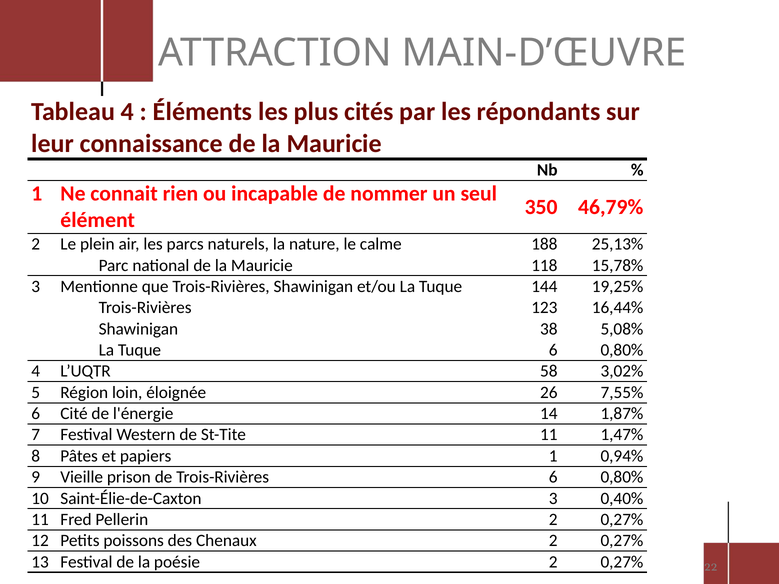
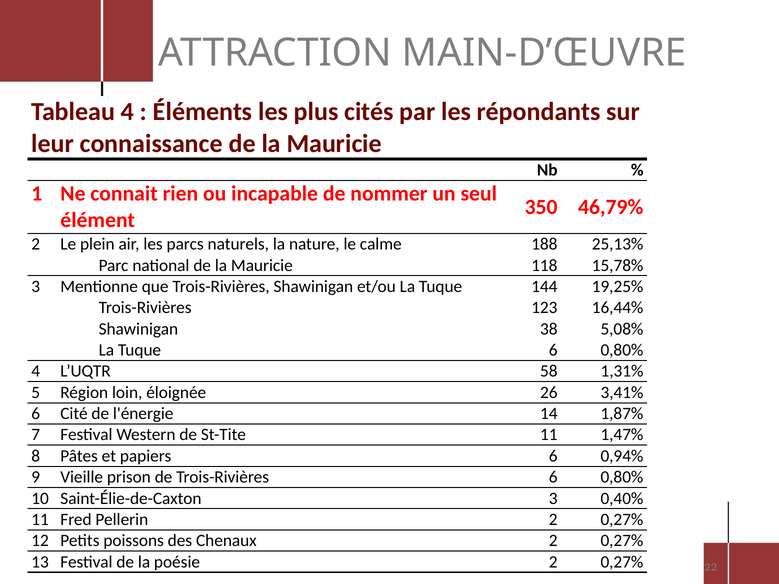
3,02%: 3,02% -> 1,31%
7,55%: 7,55% -> 3,41%
papiers 1: 1 -> 6
